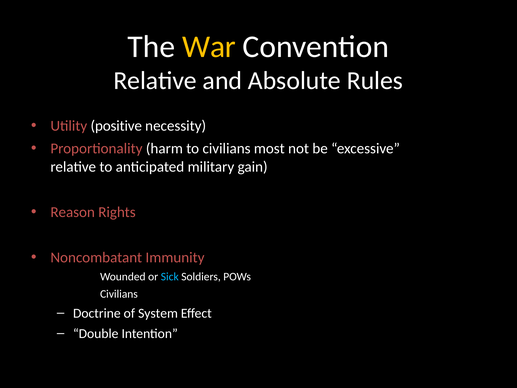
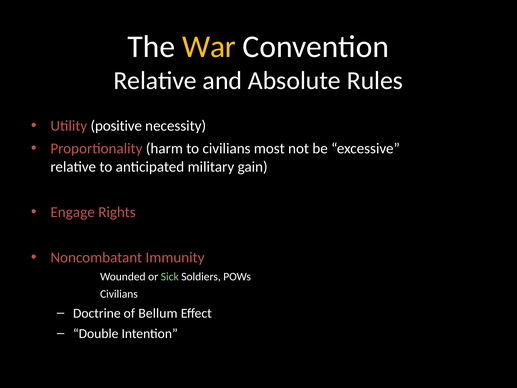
Reason: Reason -> Engage
Sick colour: light blue -> light green
System: System -> Bellum
